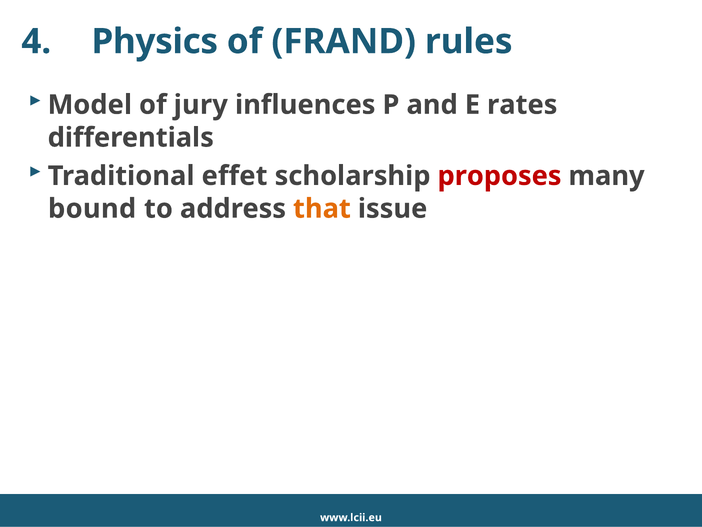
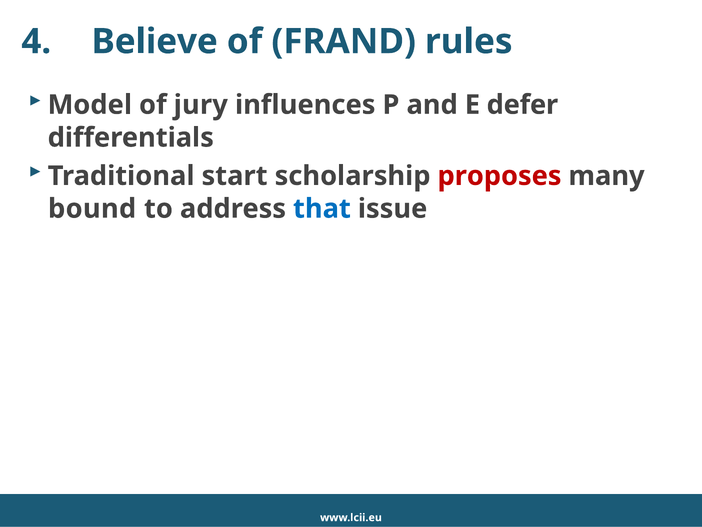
Physics: Physics -> Believe
rates: rates -> defer
effet: effet -> start
that colour: orange -> blue
